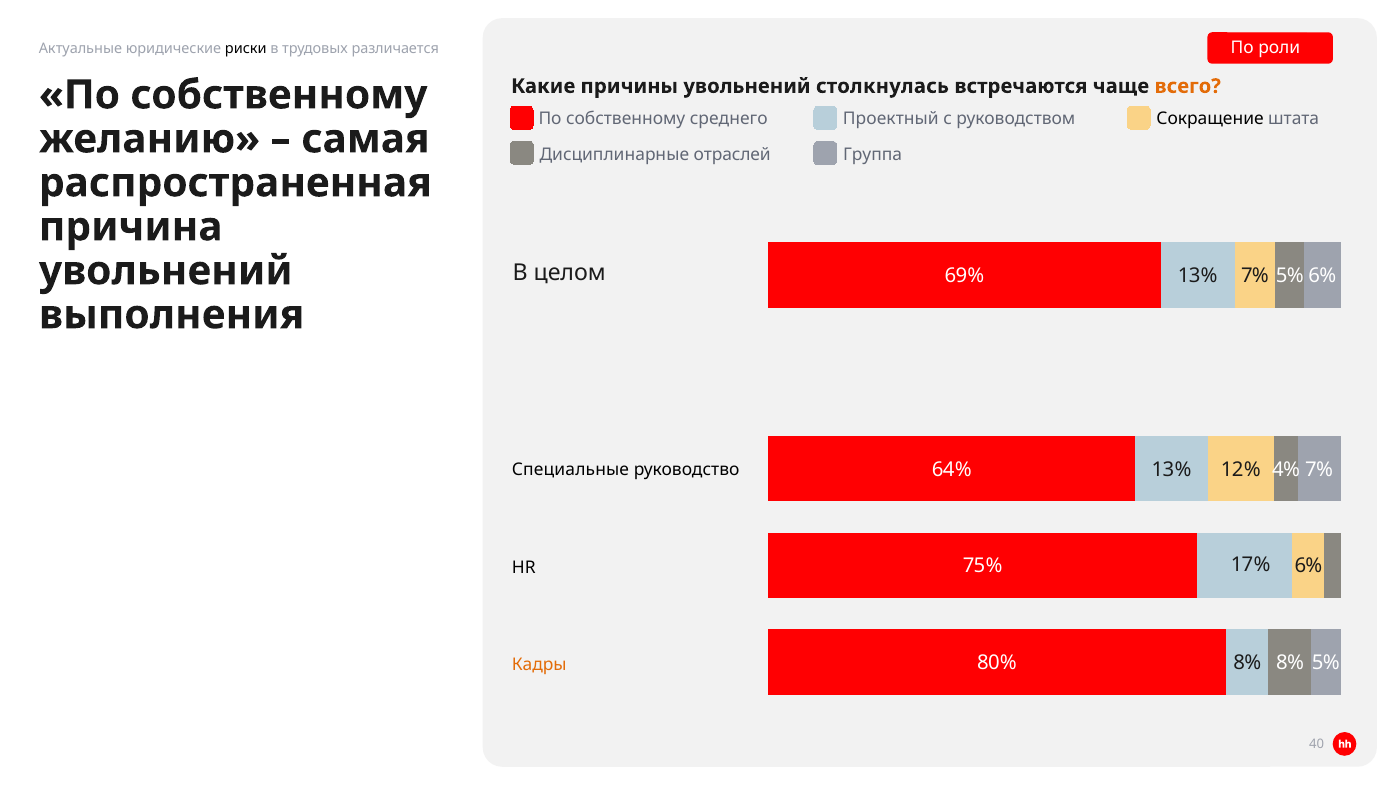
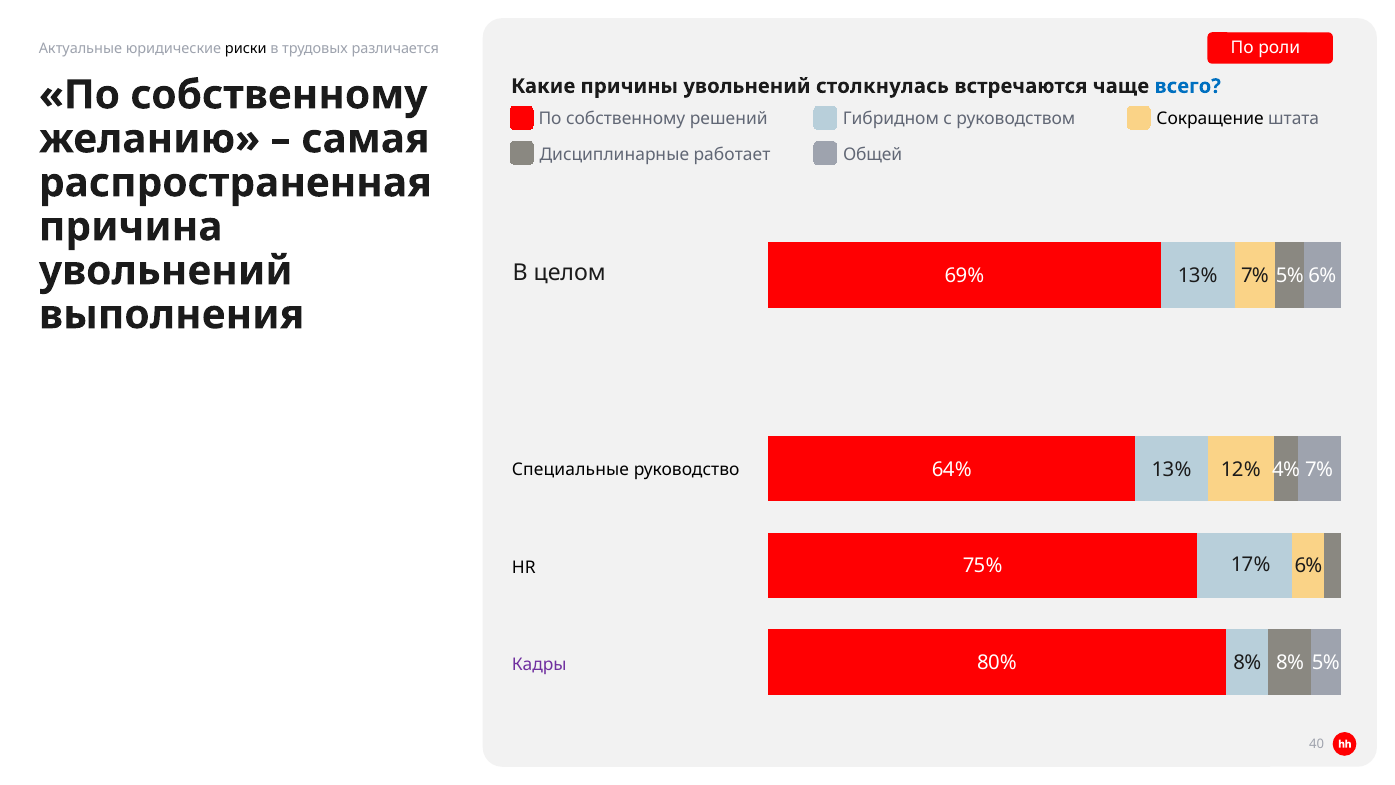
всего colour: orange -> blue
среднего: среднего -> решений
Проектный: Проектный -> Гибридном
отраслей: отраслей -> работает
Группа: Группа -> Общей
Кадры colour: orange -> purple
